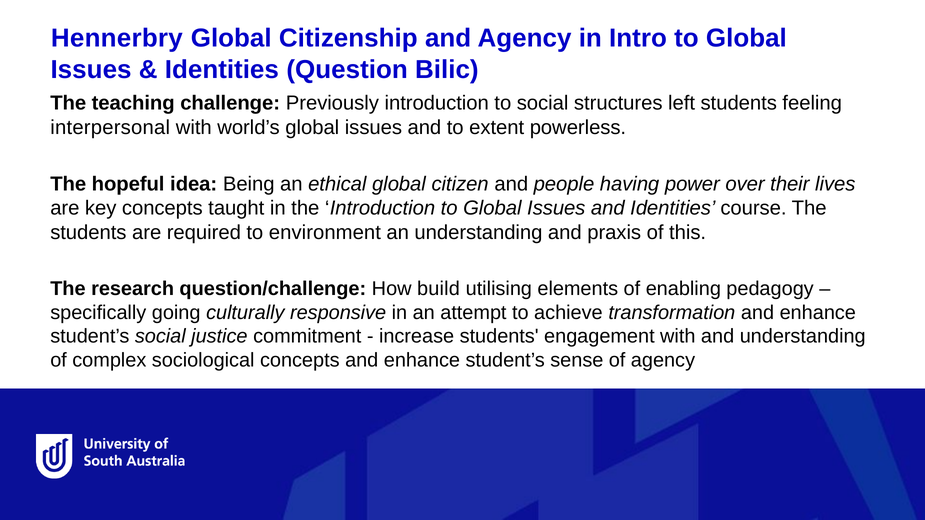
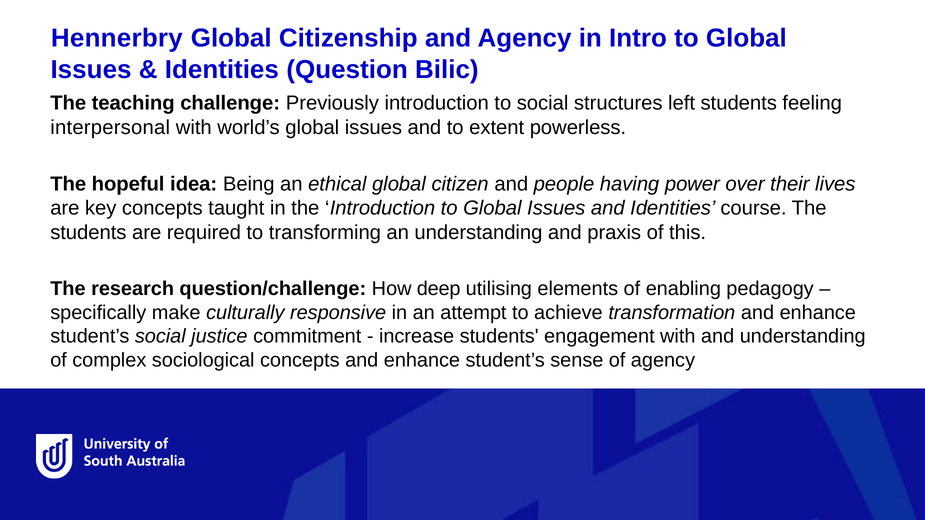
environment: environment -> transforming
build: build -> deep
going: going -> make
